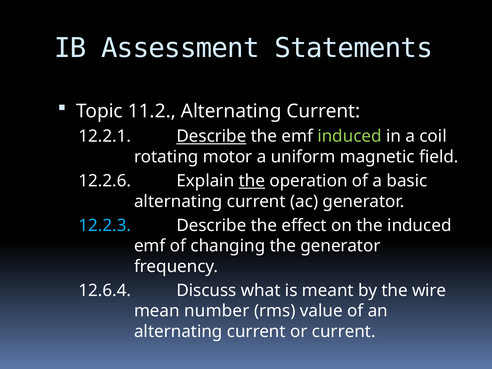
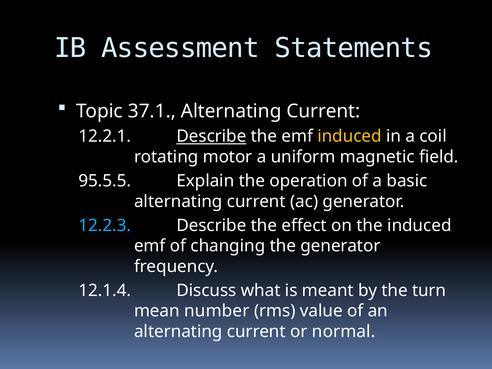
11.2: 11.2 -> 37.1
induced at (350, 136) colour: light green -> yellow
12.2.6: 12.2.6 -> 95.5.5
the at (252, 181) underline: present -> none
12.6.4: 12.6.4 -> 12.1.4
wire: wire -> turn
or current: current -> normal
